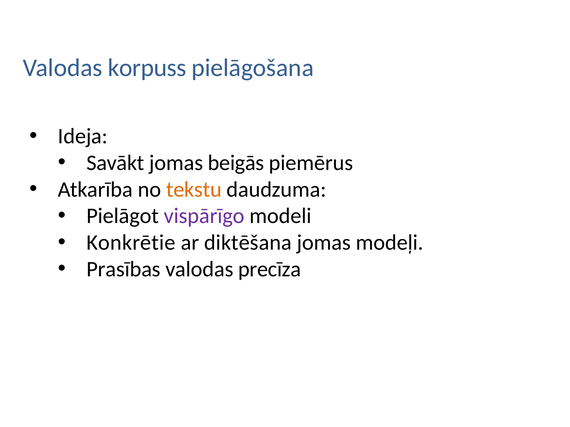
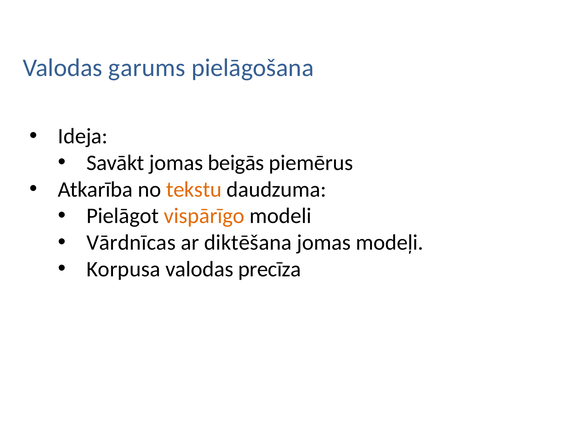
korpuss: korpuss -> garums
vispārīgo colour: purple -> orange
Konkrētie: Konkrētie -> Vārdnīcas
Prasības: Prasības -> Korpusa
